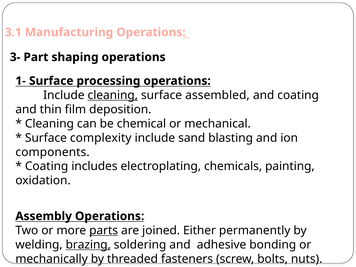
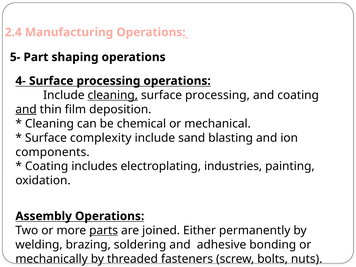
3.1: 3.1 -> 2.4
3-: 3- -> 5-
1-: 1- -> 4-
assembled at (217, 95): assembled -> processing
and at (26, 109) underline: none -> present
chemicals: chemicals -> industries
brazing underline: present -> none
